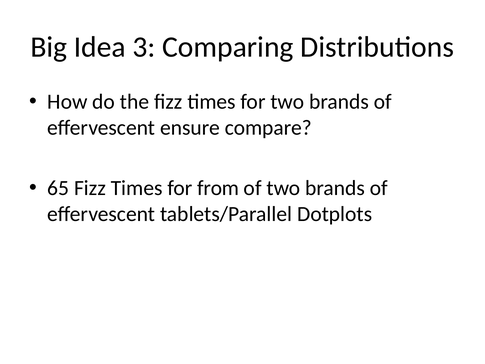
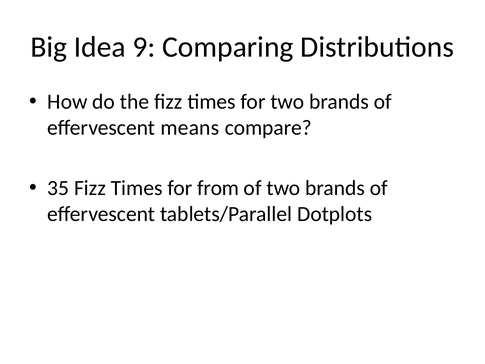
3: 3 -> 9
ensure: ensure -> means
65: 65 -> 35
